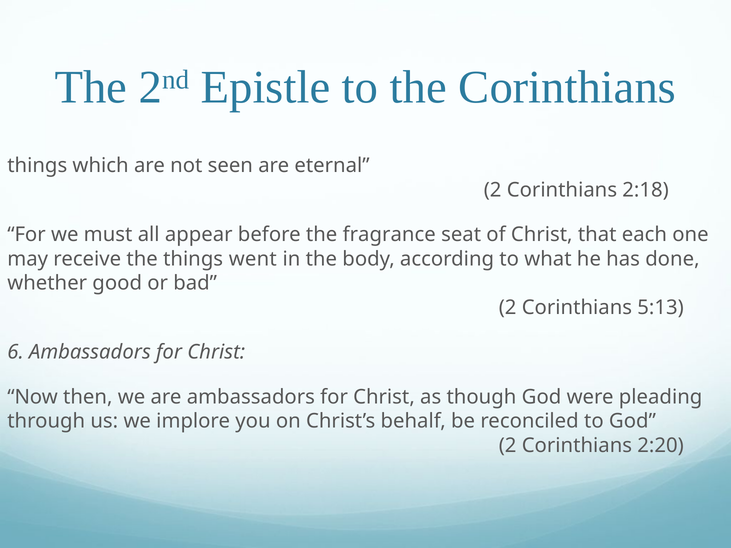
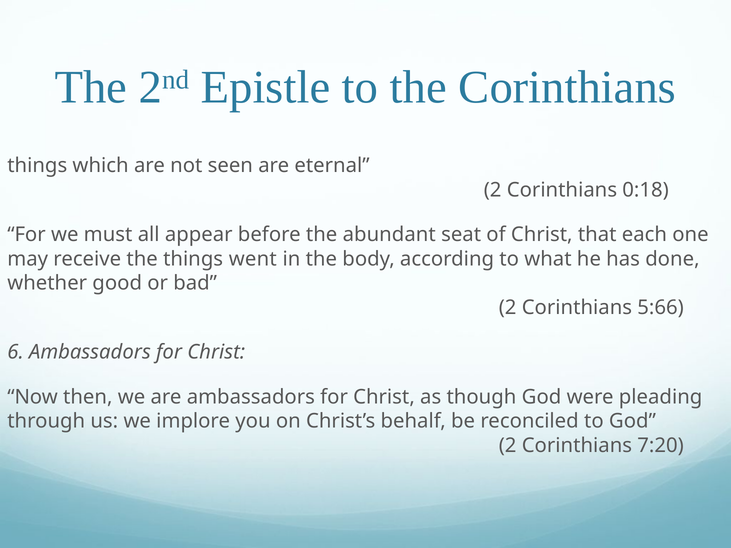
2:18: 2:18 -> 0:18
fragrance: fragrance -> abundant
5:13: 5:13 -> 5:66
2:20: 2:20 -> 7:20
